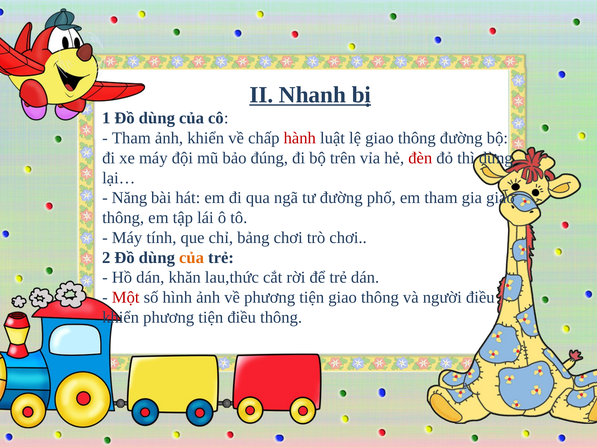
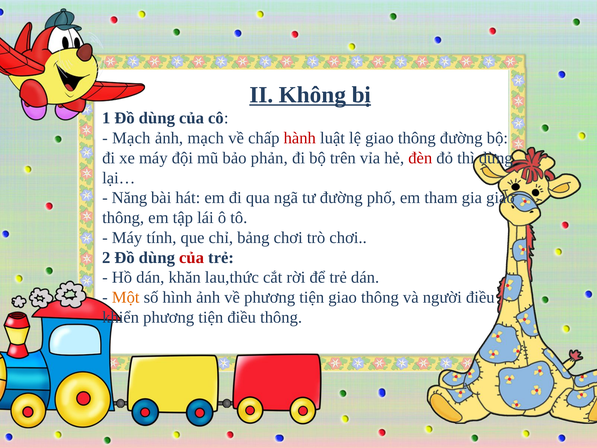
Nhanh: Nhanh -> Không
Tham at (131, 138): Tham -> Mạch
ảnh khiển: khiển -> mạch
đúng: đúng -> phản
của at (192, 257) colour: orange -> red
Một colour: red -> orange
